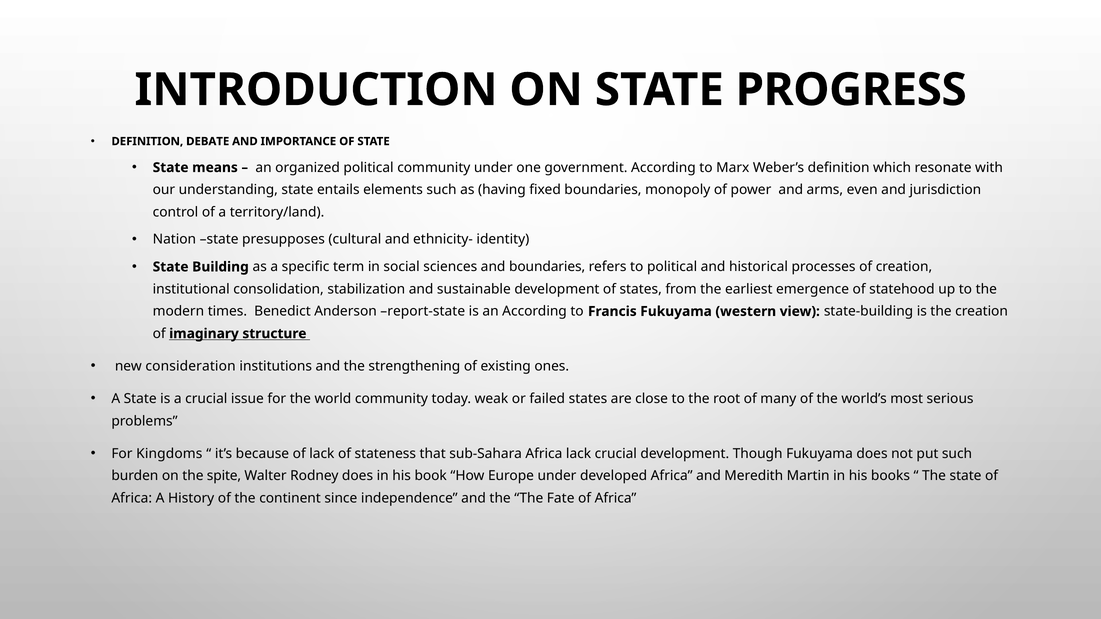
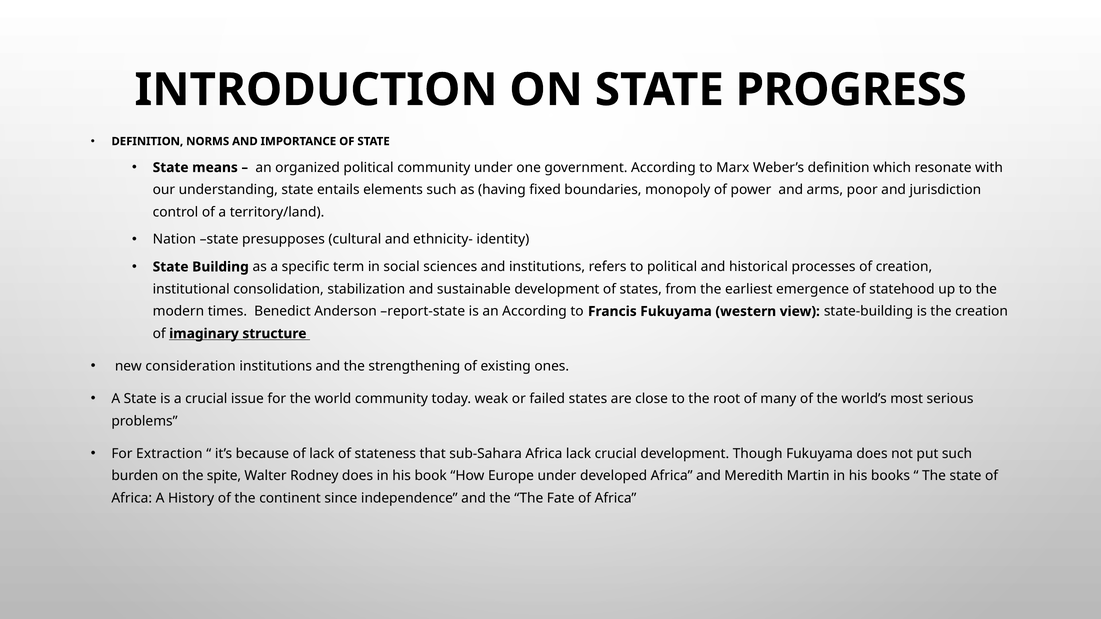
DEBATE: DEBATE -> NORMS
even: even -> poor
and boundaries: boundaries -> institutions
Kingdoms: Kingdoms -> Extraction
